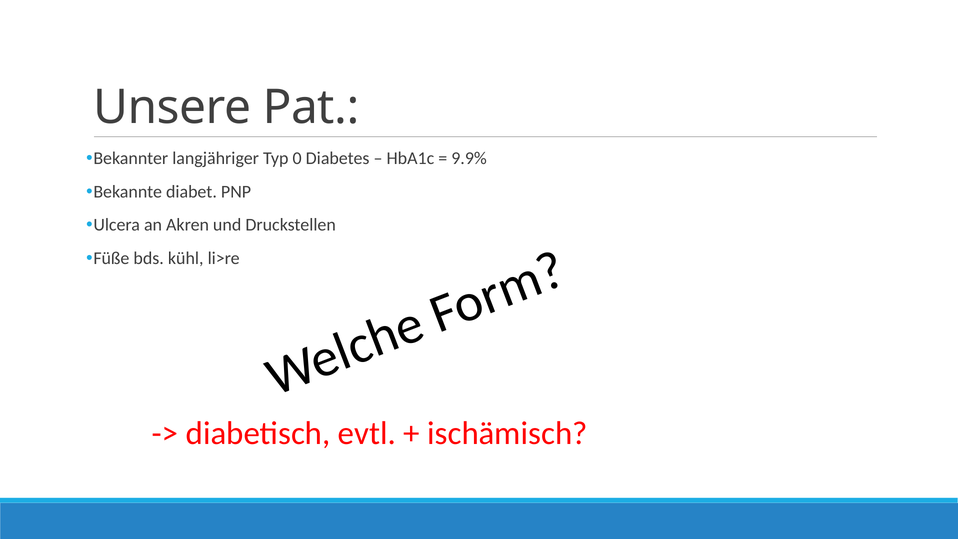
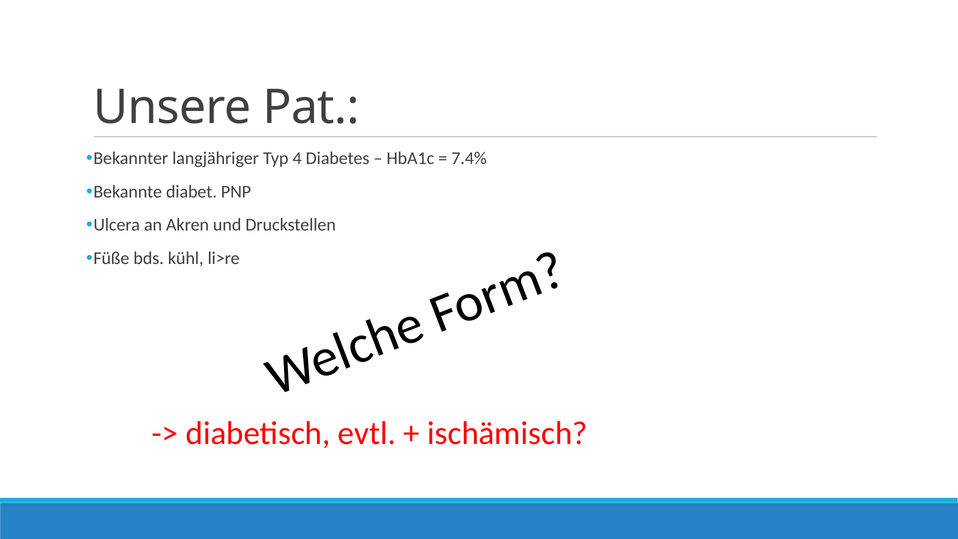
0: 0 -> 4
9.9%: 9.9% -> 7.4%
